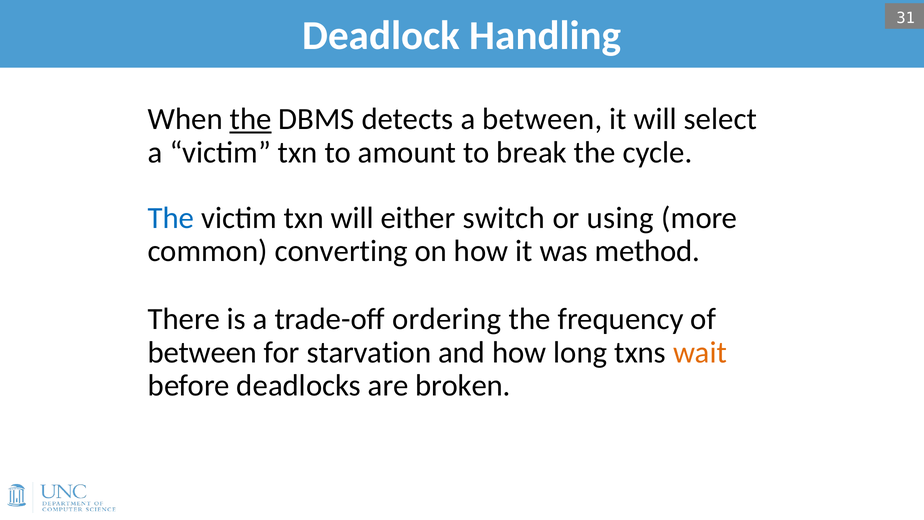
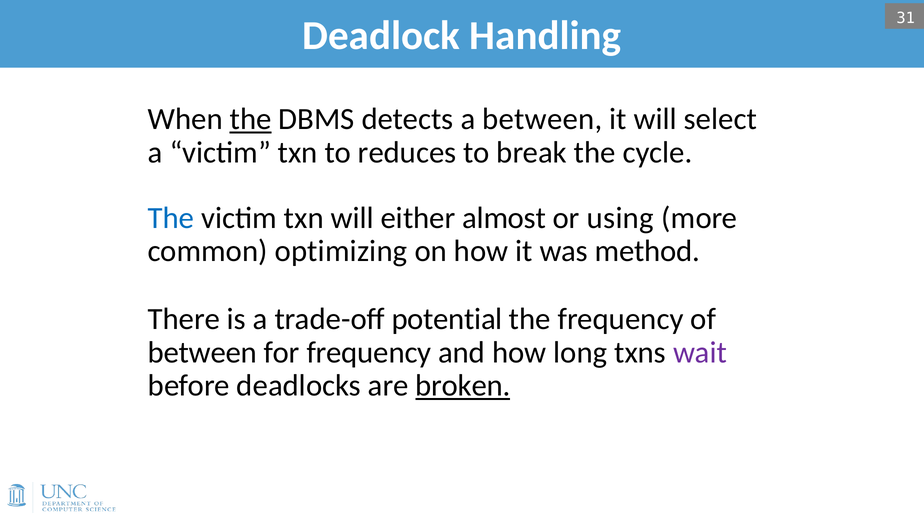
amount: amount -> reduces
switch: switch -> almost
converting: converting -> optimizing
ordering: ordering -> potential
for starvation: starvation -> frequency
wait colour: orange -> purple
broken underline: none -> present
